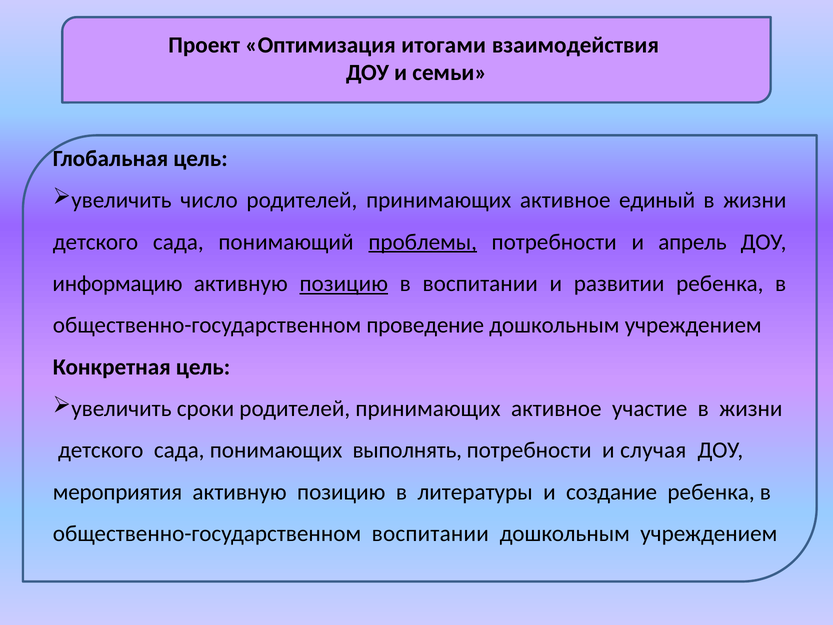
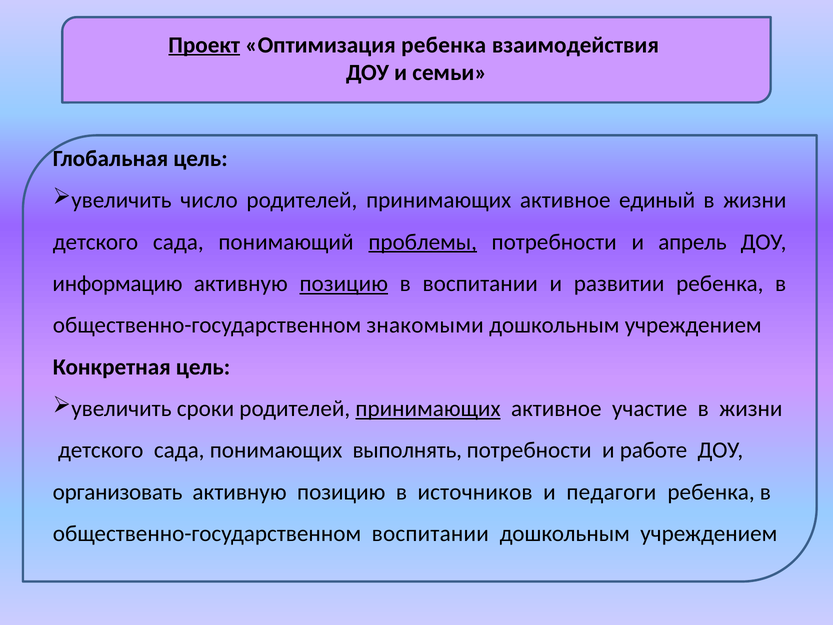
Проект underline: none -> present
Оптимизация итогами: итогами -> ребенка
проведение: проведение -> знакомыми
принимающих at (428, 408) underline: none -> present
случая: случая -> работе
мероприятия: мероприятия -> организовать
литературы: литературы -> источников
создание: создание -> педагоги
